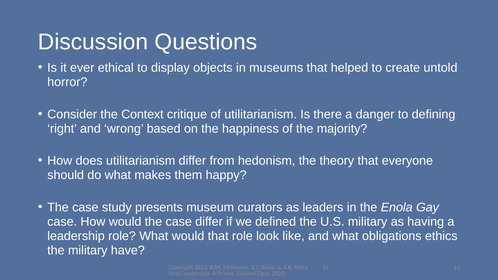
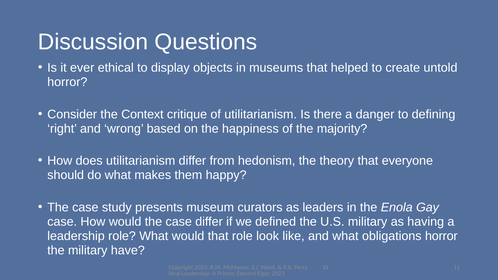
obligations ethics: ethics -> horror
